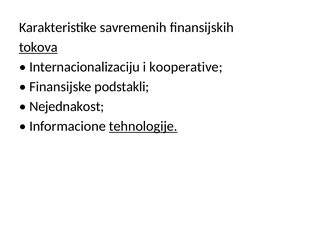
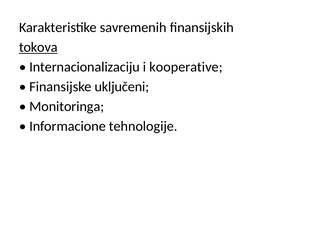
podstakli: podstakli -> uključeni
Nejednakost: Nejednakost -> Monitoringa
tehnologije underline: present -> none
